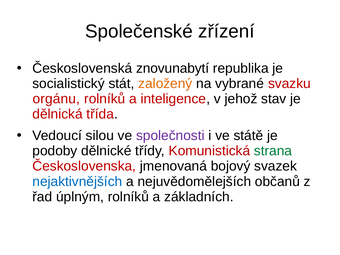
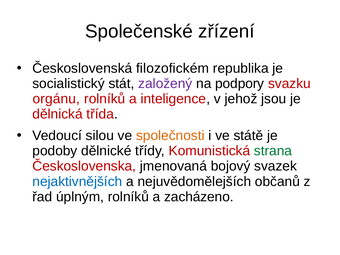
znovunabytí: znovunabytí -> filozofickém
založený colour: orange -> purple
vybrané: vybrané -> podpory
stav: stav -> jsou
společnosti colour: purple -> orange
základních: základních -> zacházeno
